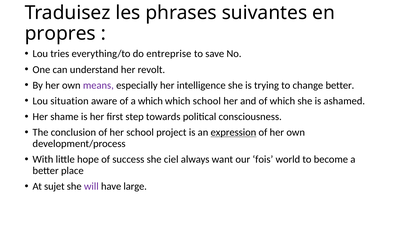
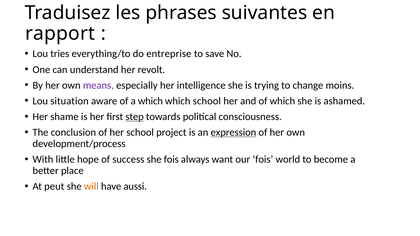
propres: propres -> rapport
change better: better -> moins
step underline: none -> present
she ciel: ciel -> fois
sujet: sujet -> peut
will colour: purple -> orange
large: large -> aussi
